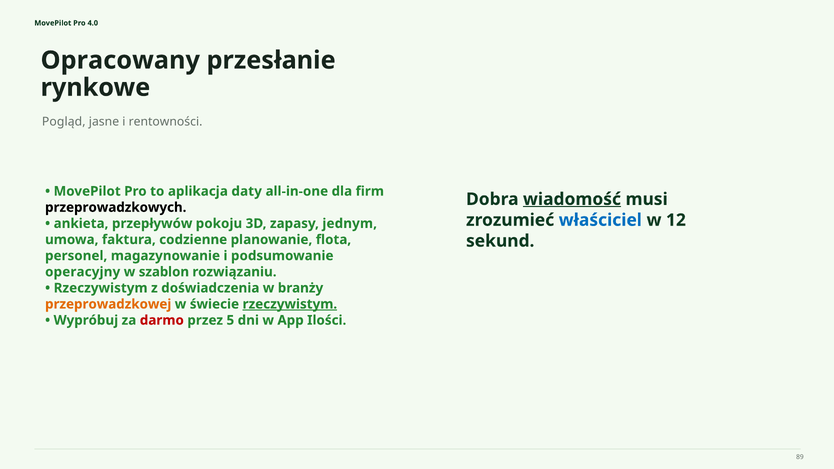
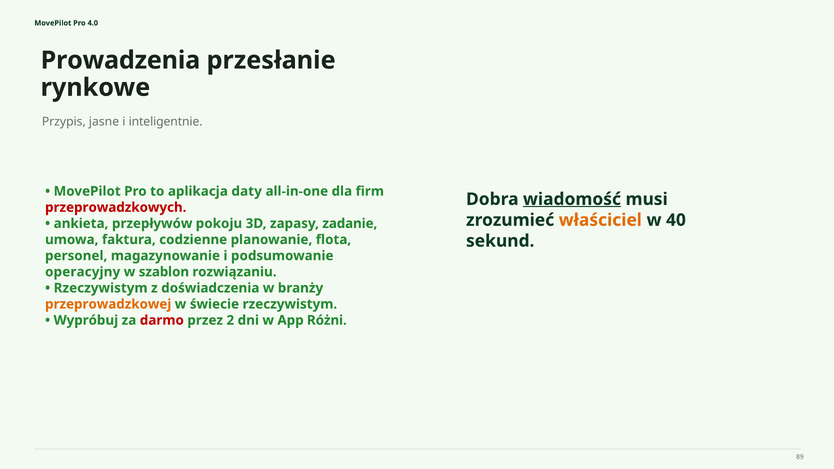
Opracowany: Opracowany -> Prowadzenia
Pogląd: Pogląd -> Przypis
rentowności: rentowności -> inteligentnie
przeprowadzkowych colour: black -> red
właściciel colour: blue -> orange
12: 12 -> 40
jednym: jednym -> zadanie
rzeczywistym at (290, 304) underline: present -> none
5: 5 -> 2
Ilości: Ilości -> Różni
